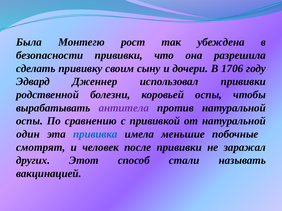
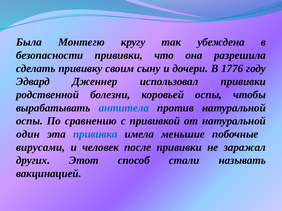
рост: рост -> кругу
1706: 1706 -> 1776
антитела colour: purple -> blue
смотрят: смотрят -> вирусами
